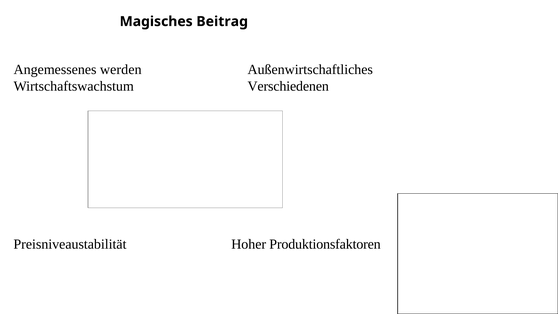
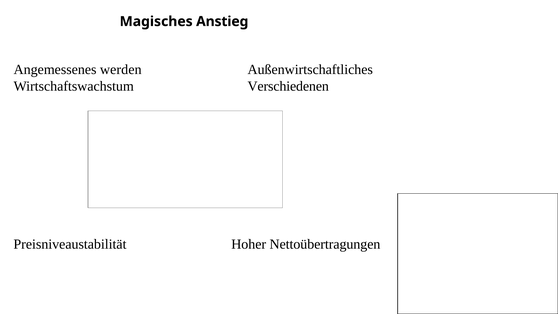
Beitrag: Beitrag -> Anstieg
Produktionsfaktoren: Produktionsfaktoren -> Nettoübertragungen
